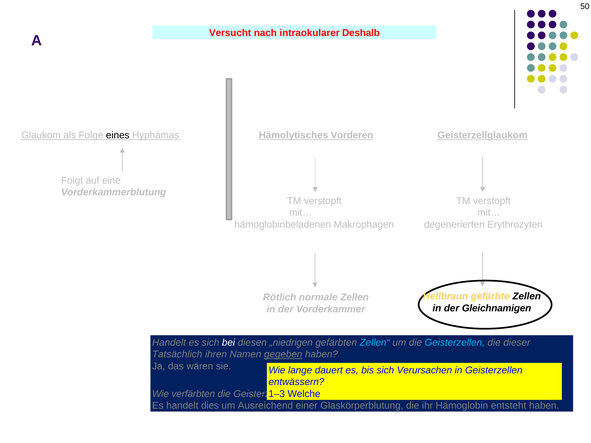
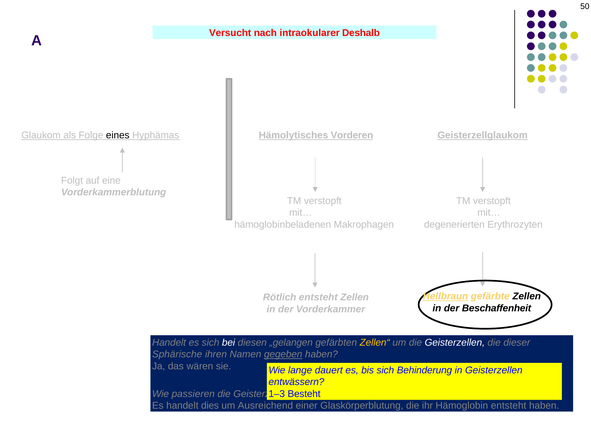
Hellbraun underline: none -> present
Rötlich normale: normale -> entsteht
Gleichnamigen: Gleichnamigen -> Beschaffenheit
„niedrigen: „niedrigen -> „gelangen
Zellen“ colour: light blue -> yellow
Geisterzellen at (455, 343) colour: light blue -> white
Tatsächlich: Tatsächlich -> Sphärische
Verursachen: Verursachen -> Behinderung
verfärbten: verfärbten -> passieren
Welche: Welche -> Besteht
